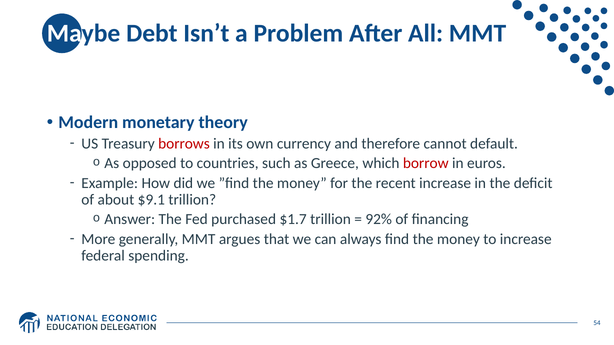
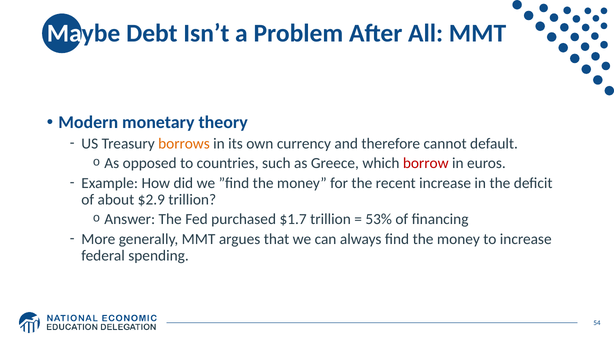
borrows colour: red -> orange
$9.1: $9.1 -> $2.9
92%: 92% -> 53%
